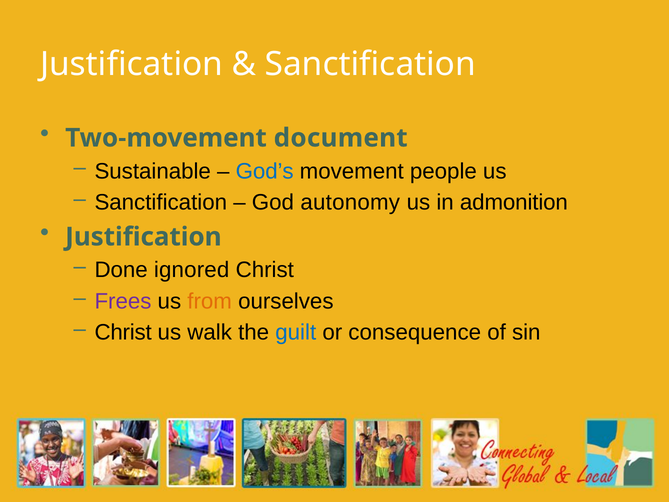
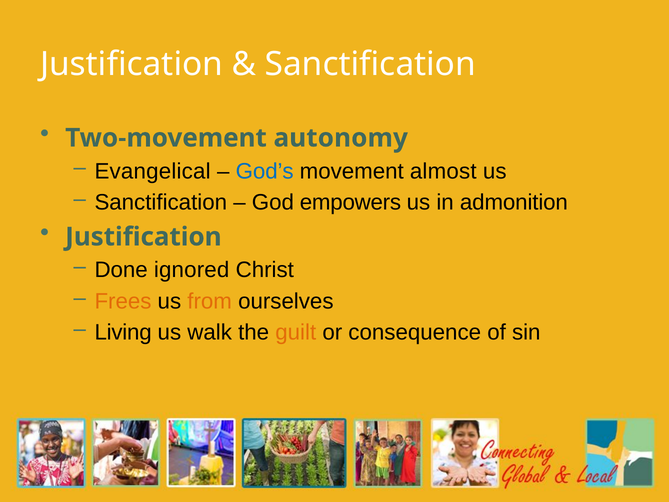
document: document -> autonomy
Sustainable: Sustainable -> Evangelical
people: people -> almost
autonomy: autonomy -> empowers
Frees colour: purple -> orange
Christ at (123, 332): Christ -> Living
guilt colour: blue -> orange
